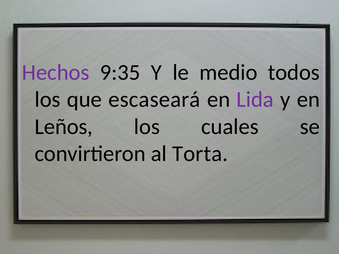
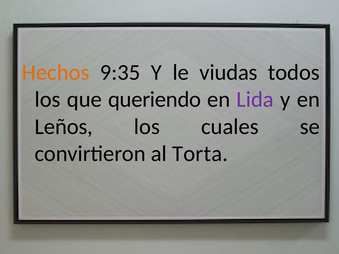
Hechos colour: purple -> orange
medio: medio -> viudas
escaseará: escaseará -> queriendo
